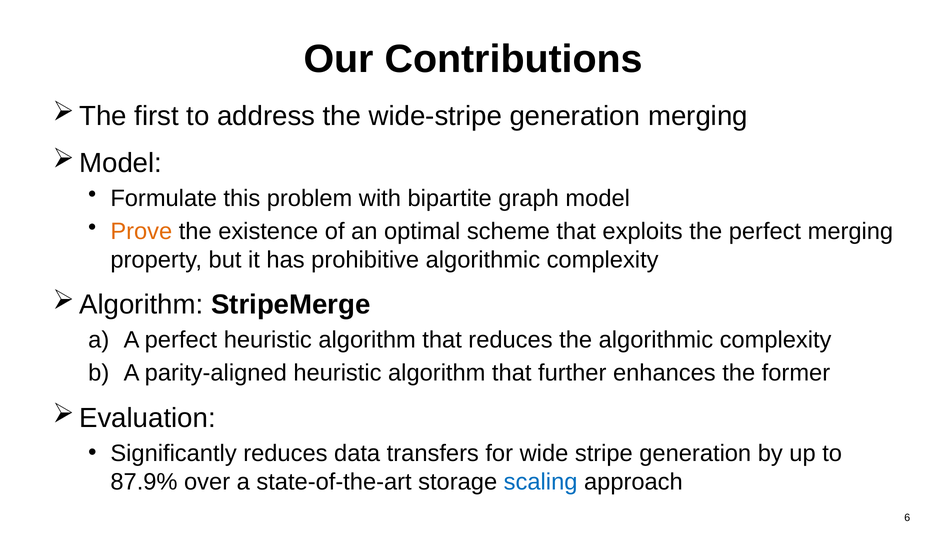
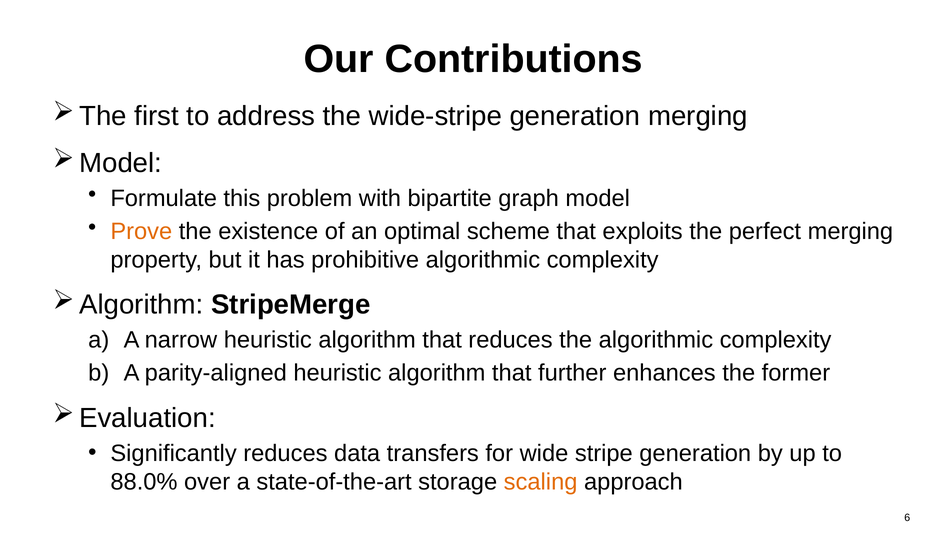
A perfect: perfect -> narrow
87.9%: 87.9% -> 88.0%
scaling colour: blue -> orange
